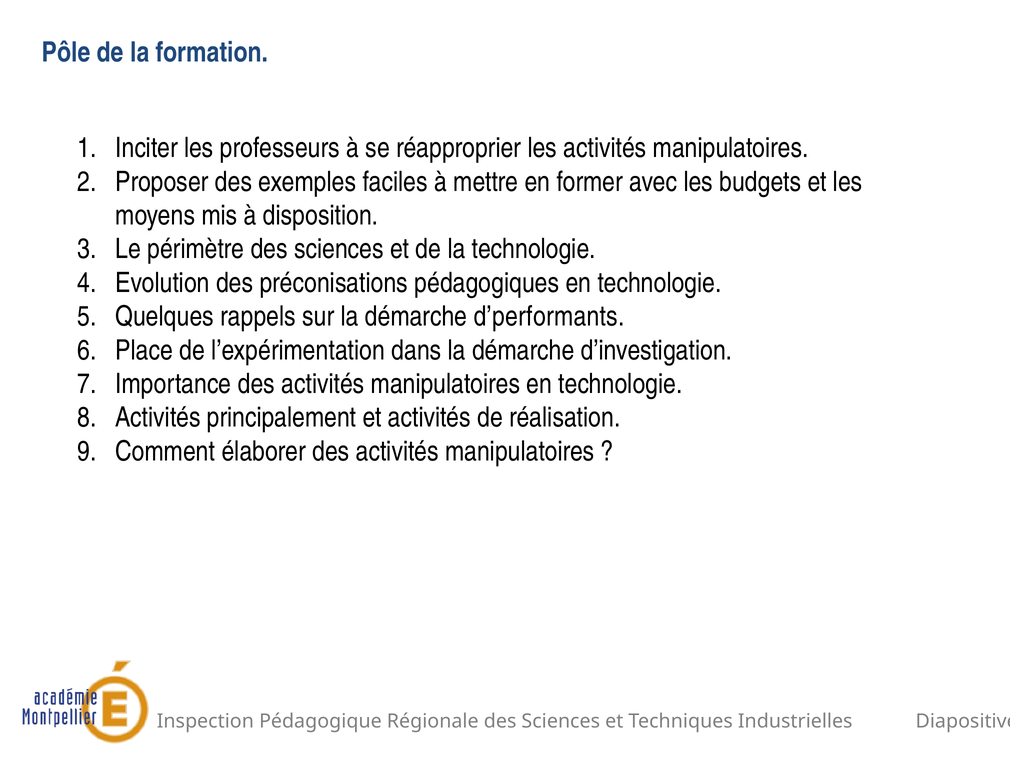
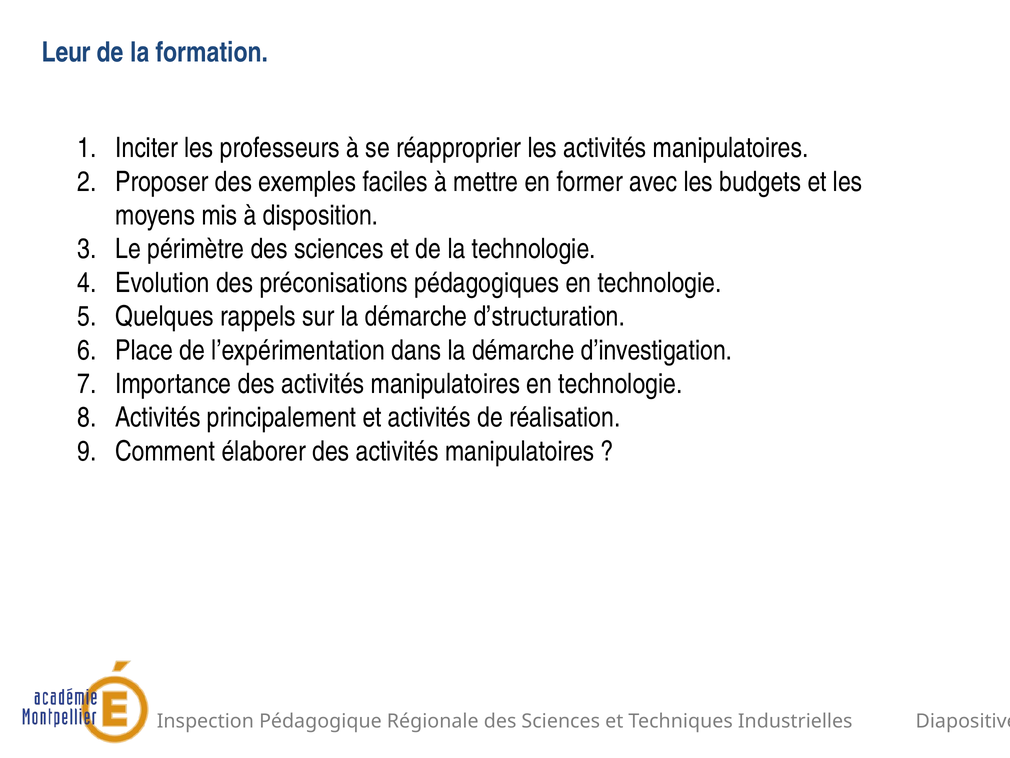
Pôle: Pôle -> Leur
d’performants: d’performants -> d’structuration
